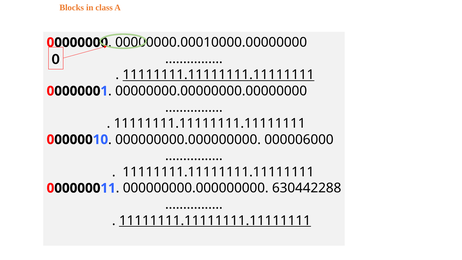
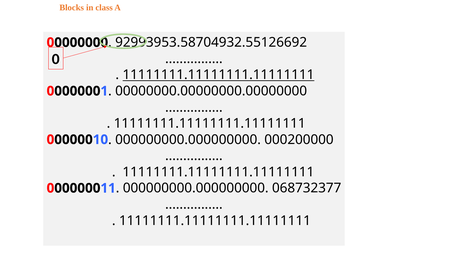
00000000.00010000.00000000: 00000000.00010000.00000000 -> 92993953.58704932.55126692
000006000: 000006000 -> 000200000
630442288: 630442288 -> 068732377
11111111.11111111.11111111 at (215, 220) underline: present -> none
